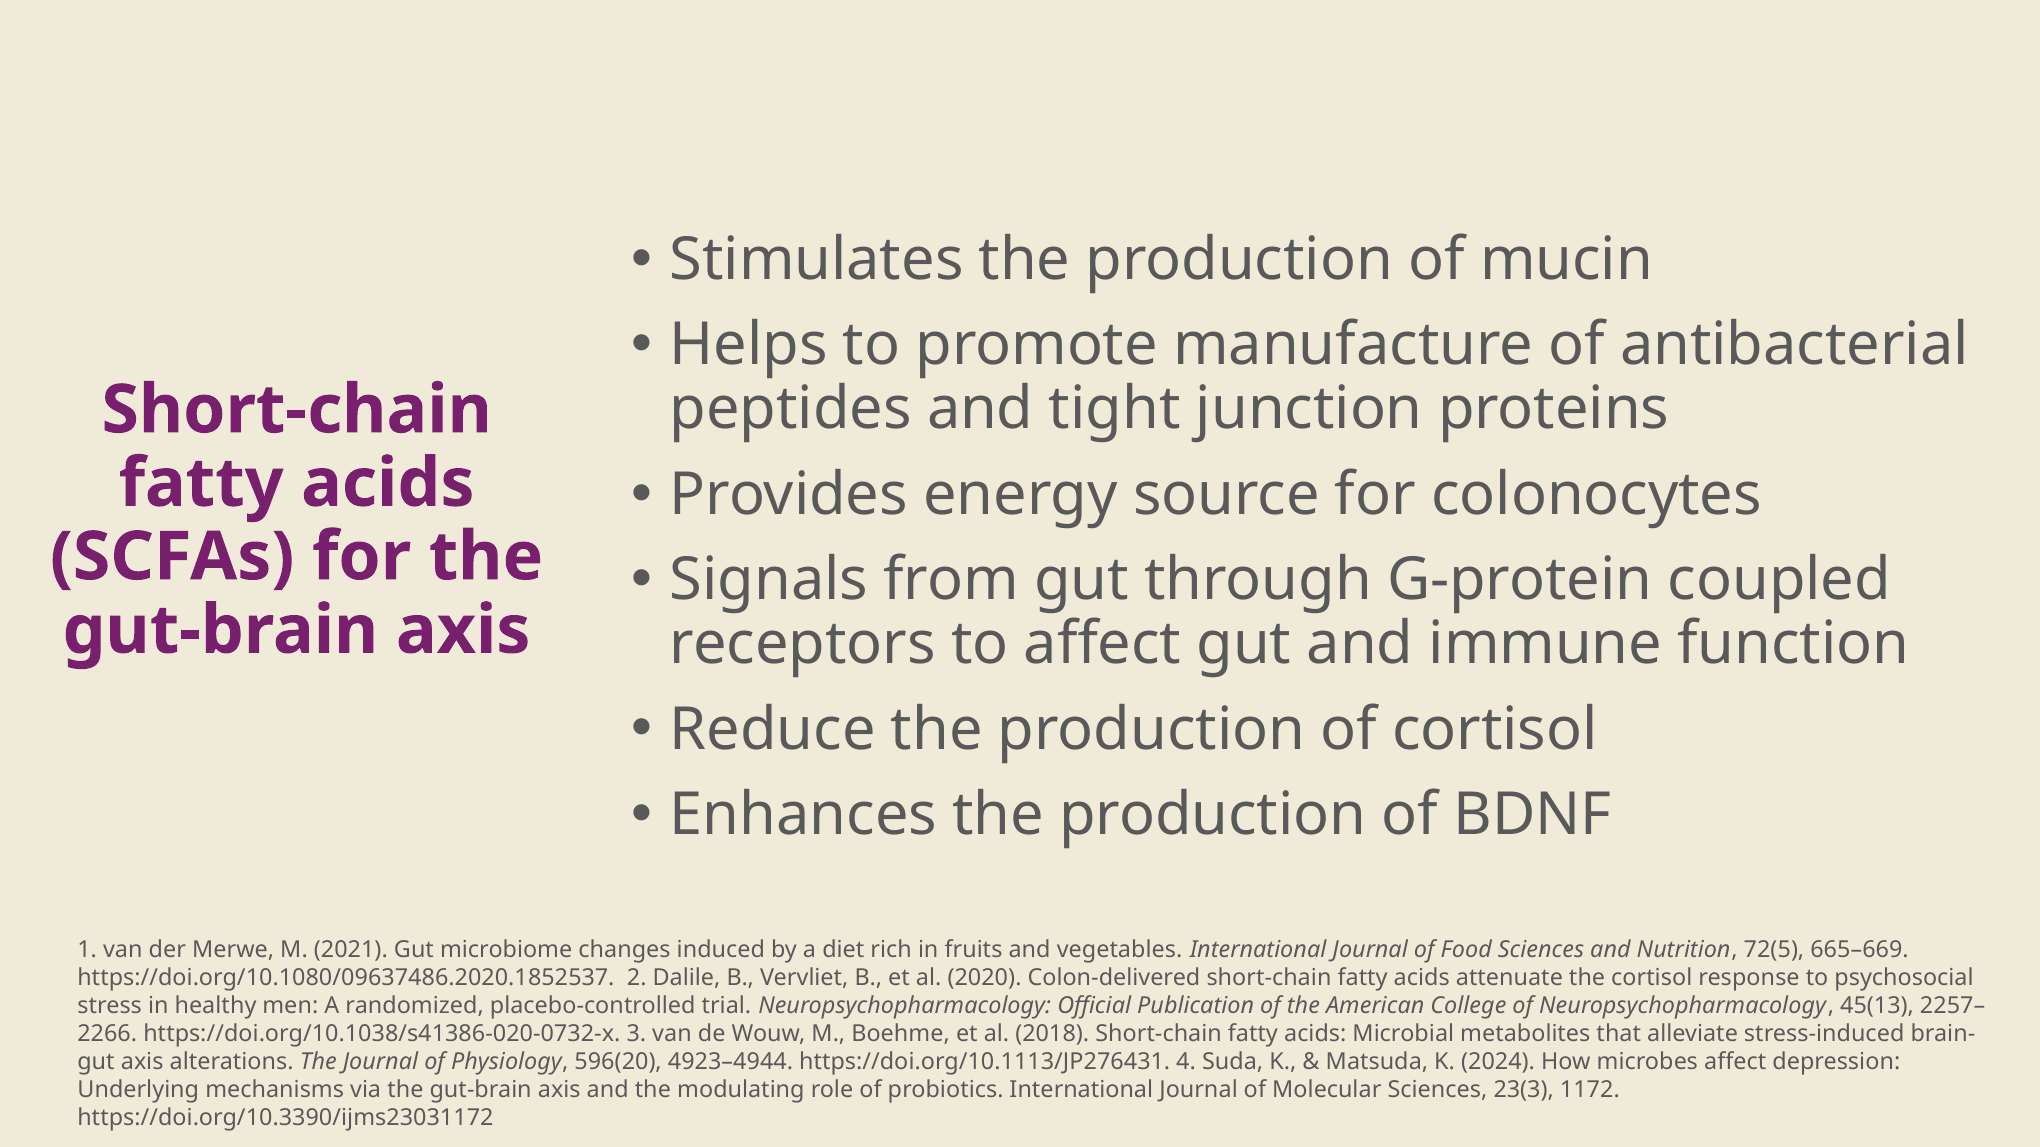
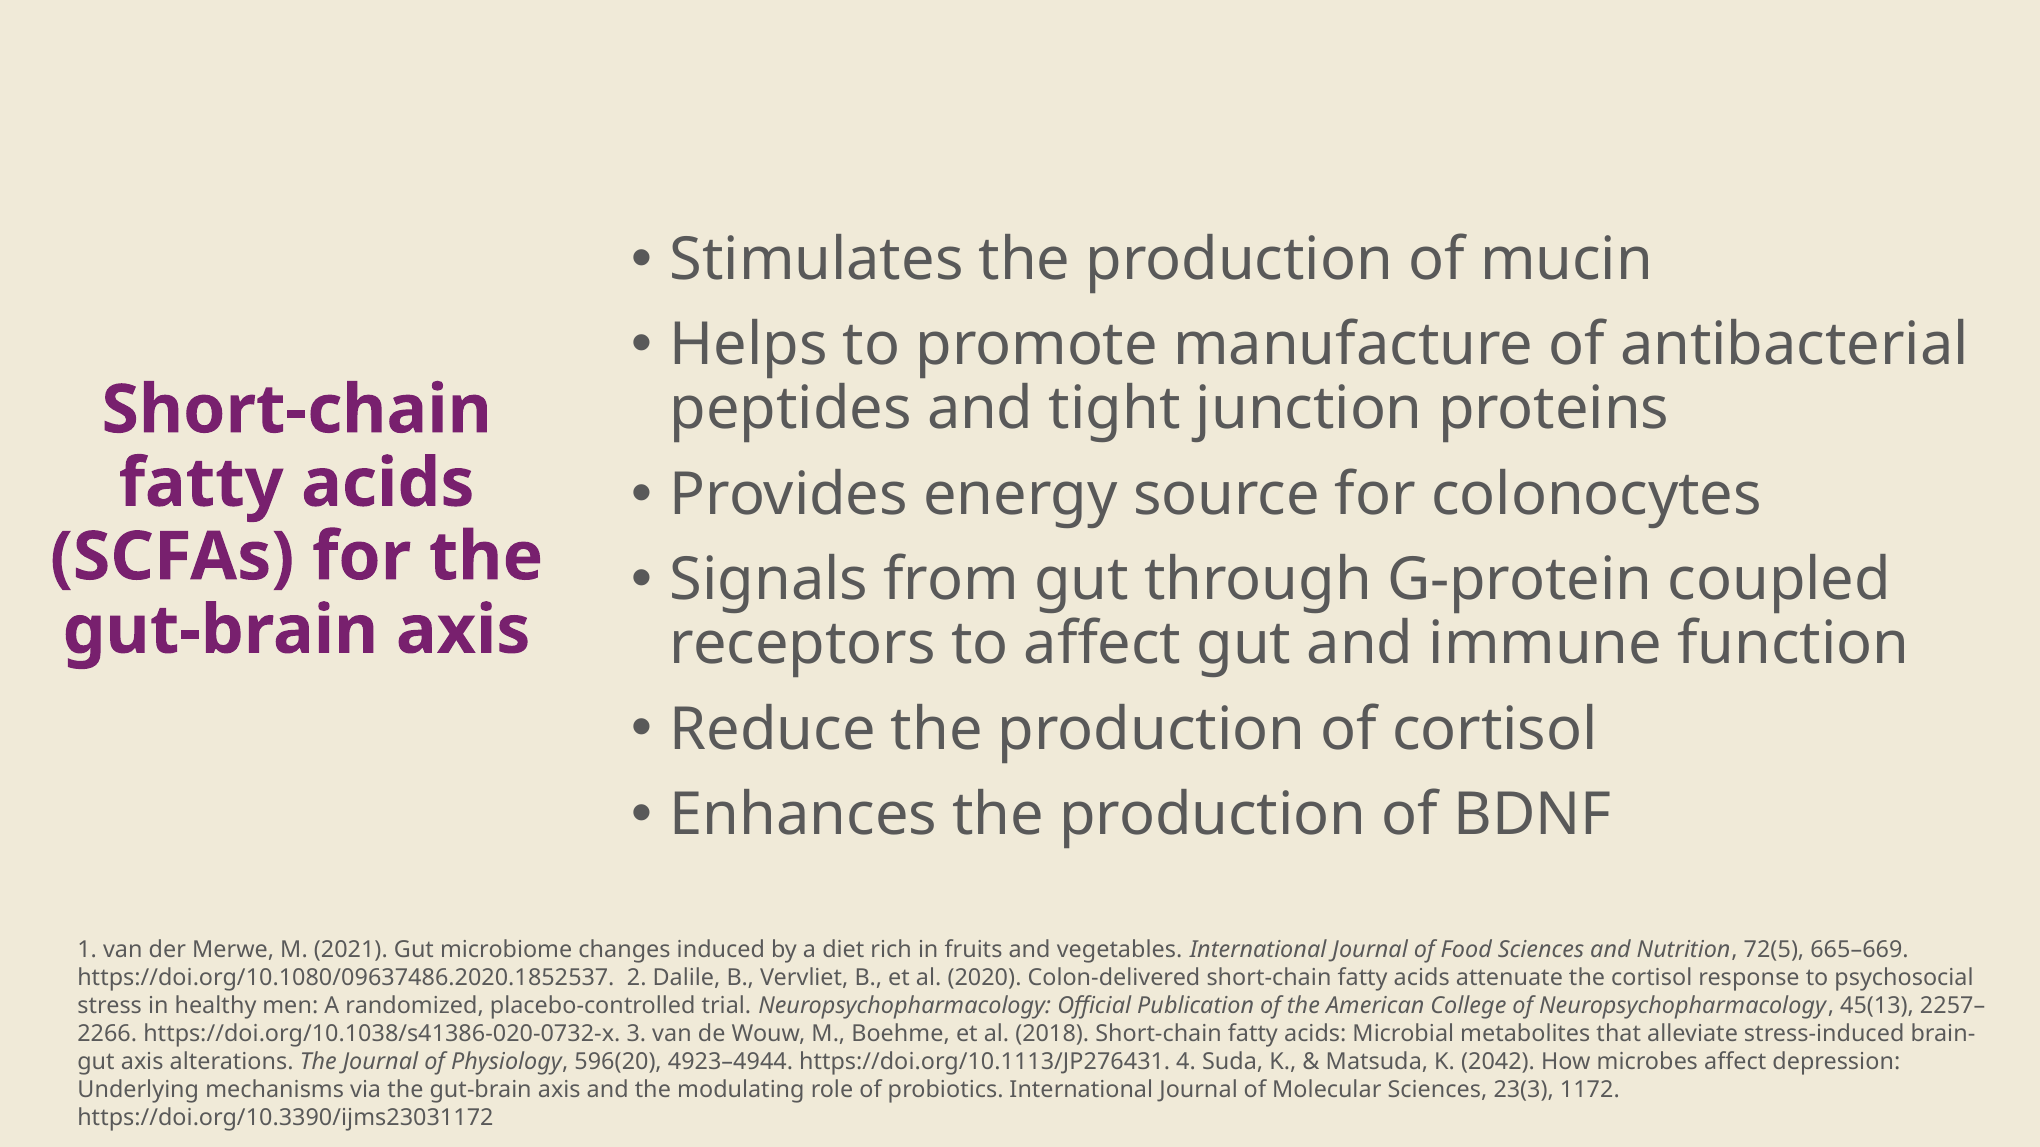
2024: 2024 -> 2042
